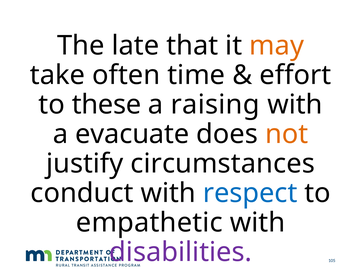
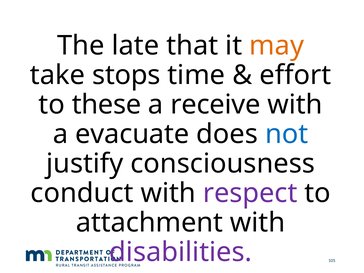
often: often -> stops
raising: raising -> receive
not colour: orange -> blue
circumstances: circumstances -> consciousness
respect colour: blue -> purple
empathetic: empathetic -> attachment
